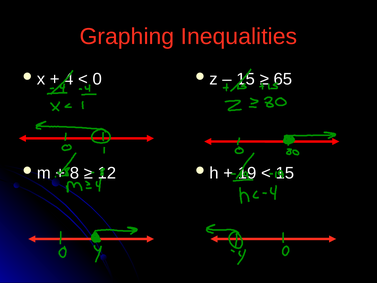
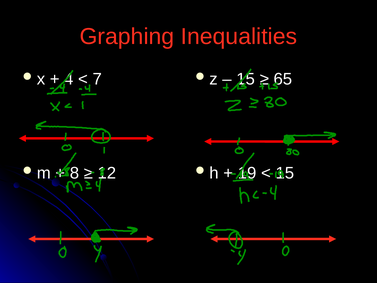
0: 0 -> 7
